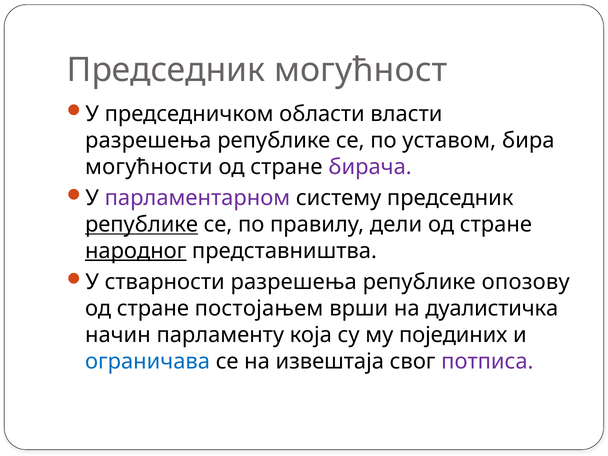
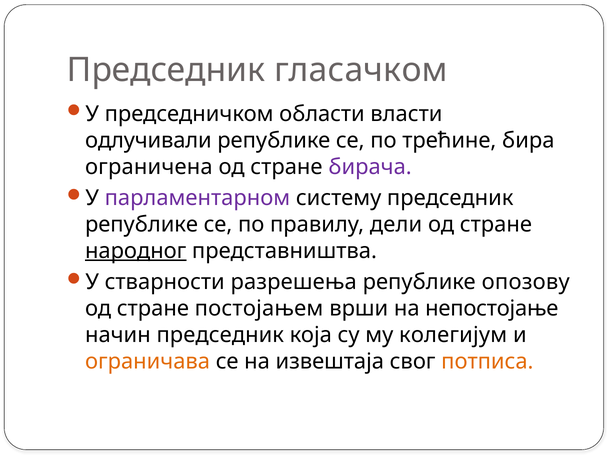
могућност: могућност -> гласачком
разрешења at (148, 140): разрешења -> одлучивали
уставом: уставом -> трећине
могућности: могућности -> ограничена
републике at (142, 225) underline: present -> none
дуалистичка: дуалистичка -> непостојање
начин парламенту: парламенту -> председник
појединих: појединих -> колегијум
ограничава colour: blue -> orange
потписа colour: purple -> orange
